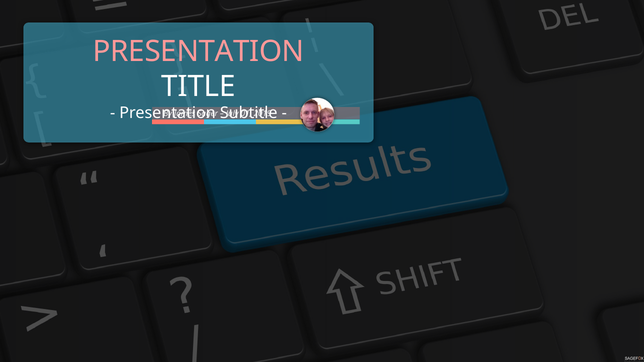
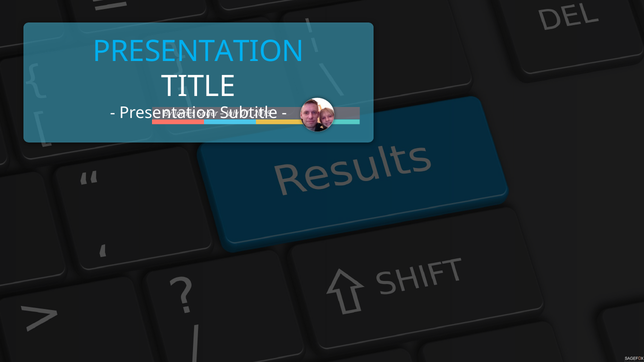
PRESENTATION at (199, 51) colour: pink -> light blue
